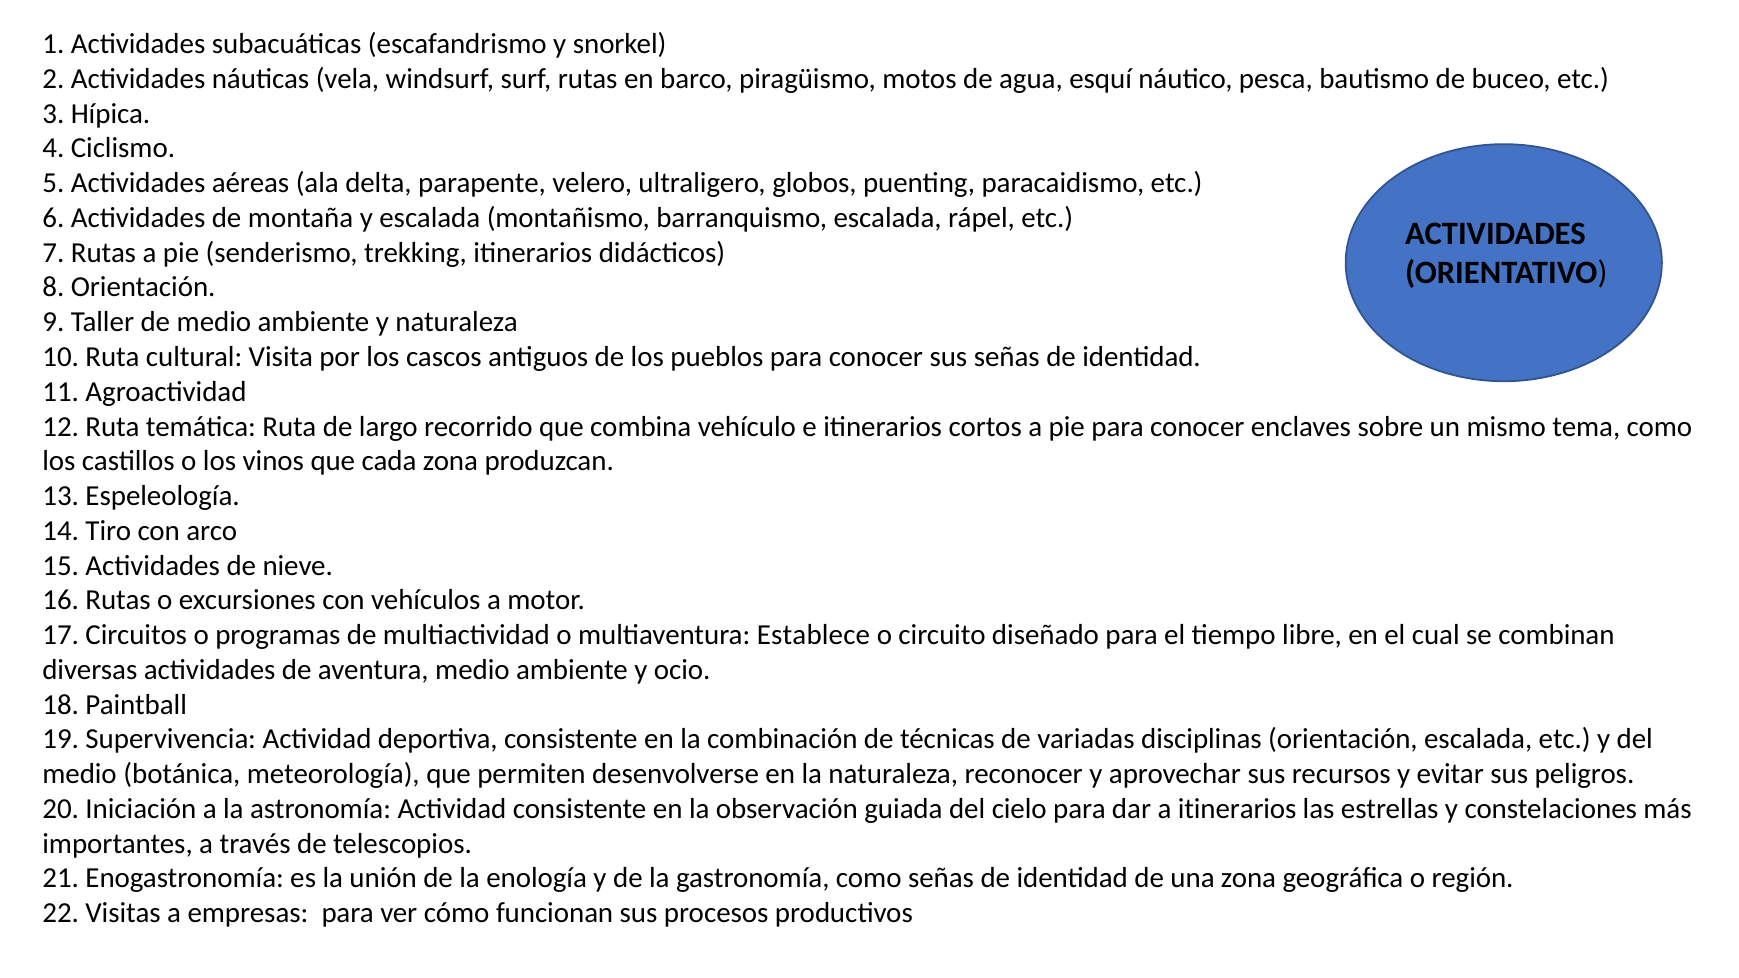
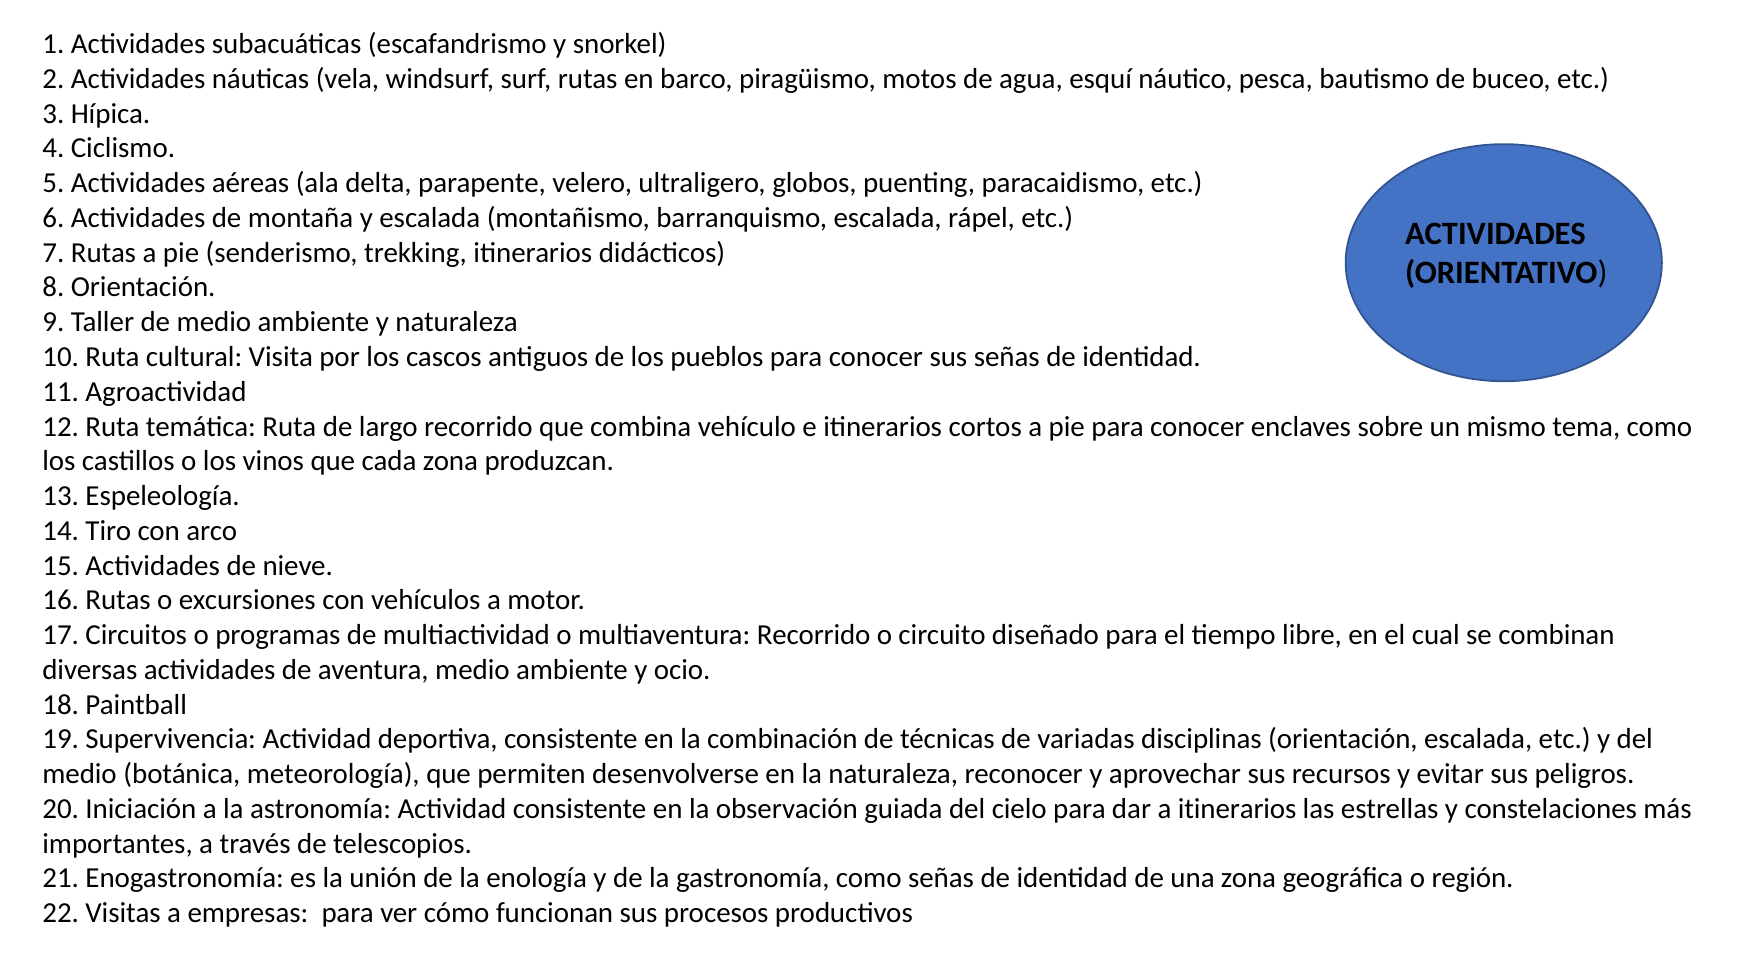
multiaventura Establece: Establece -> Recorrido
